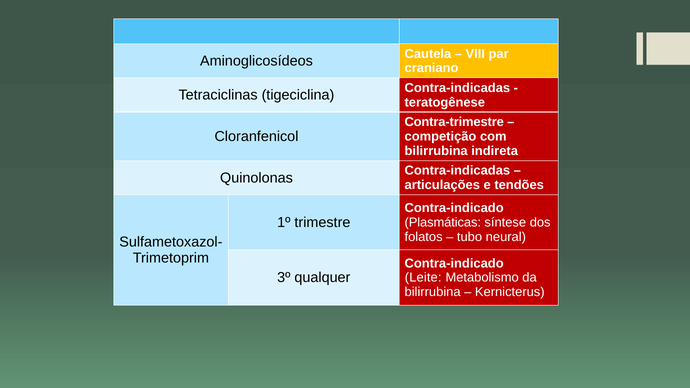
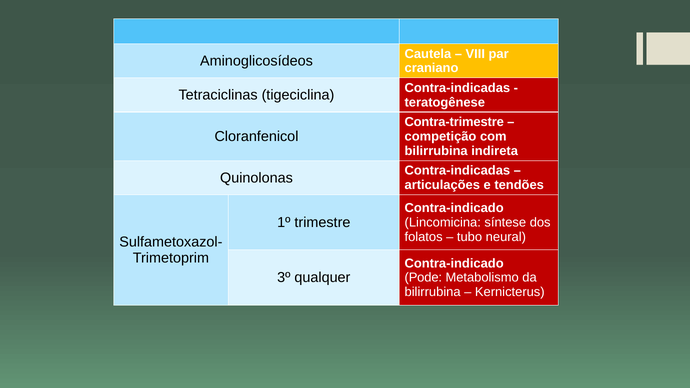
Plasmáticas: Plasmáticas -> Lincomicina
Leite: Leite -> Pode
